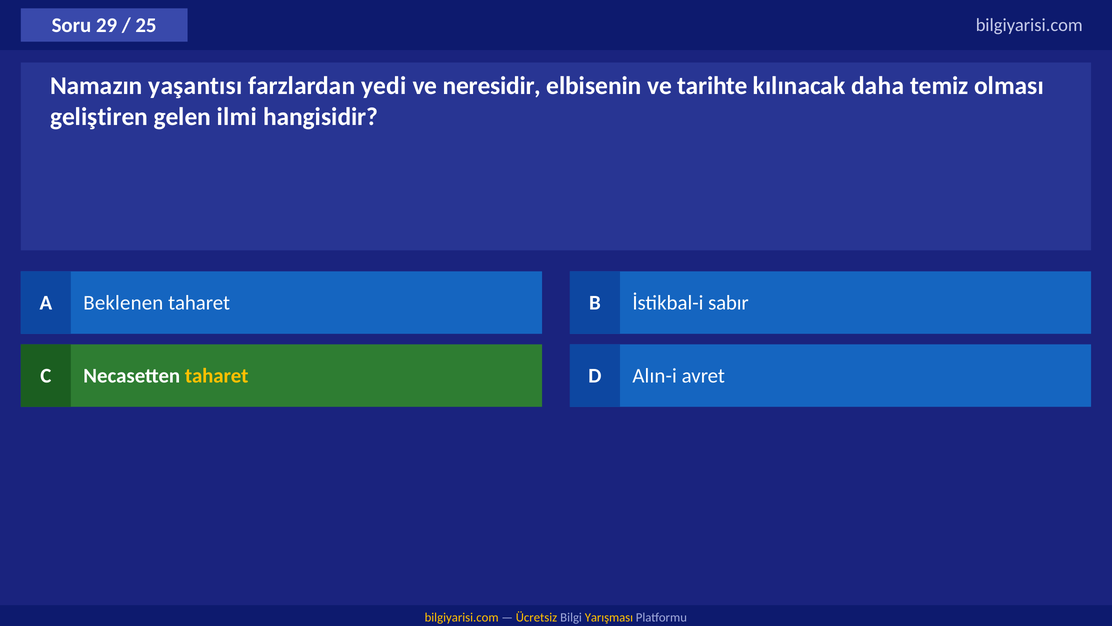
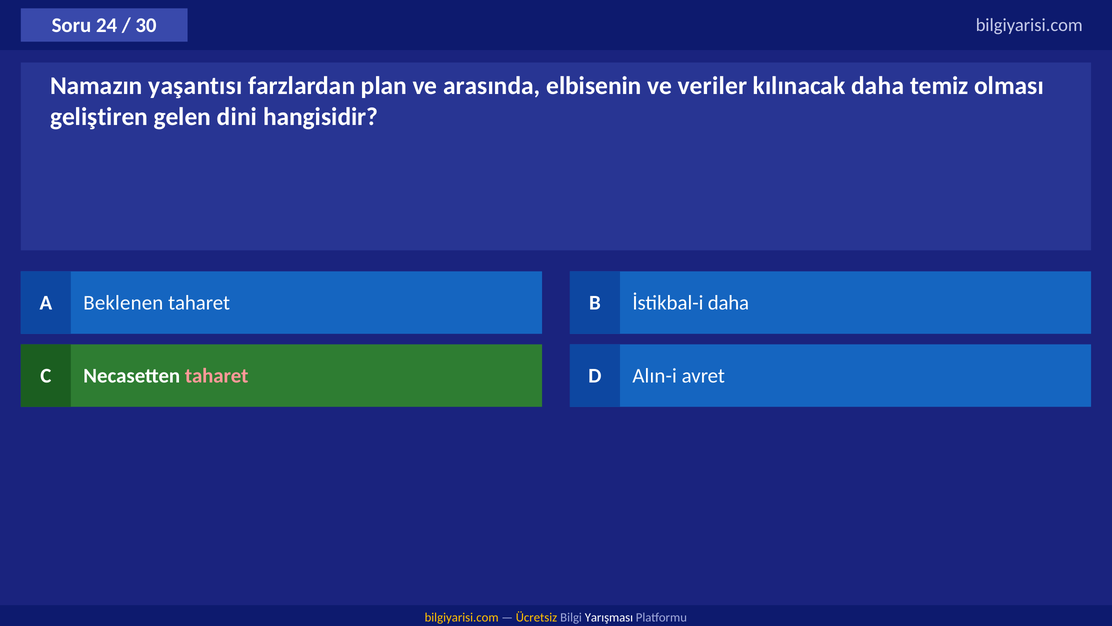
29: 29 -> 24
25: 25 -> 30
yedi: yedi -> plan
neresidir: neresidir -> arasında
tarihte: tarihte -> veriler
ilmi: ilmi -> dini
İstikbal-i sabır: sabır -> daha
taharet at (217, 376) colour: yellow -> pink
Yarışması colour: yellow -> white
